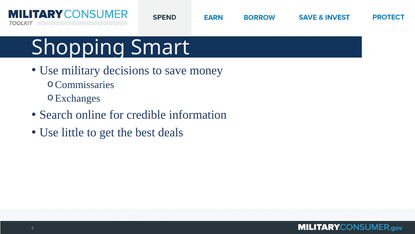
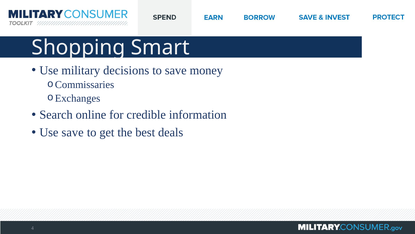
Use little: little -> save
